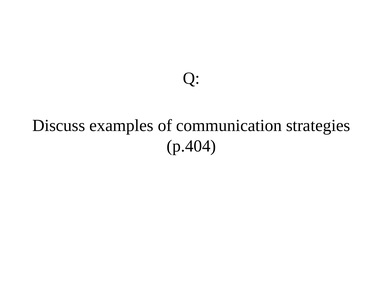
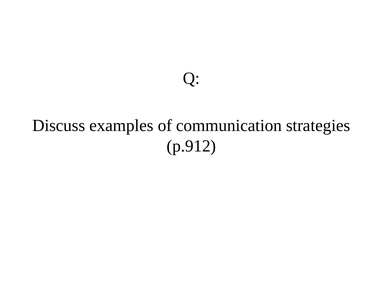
p.404: p.404 -> p.912
